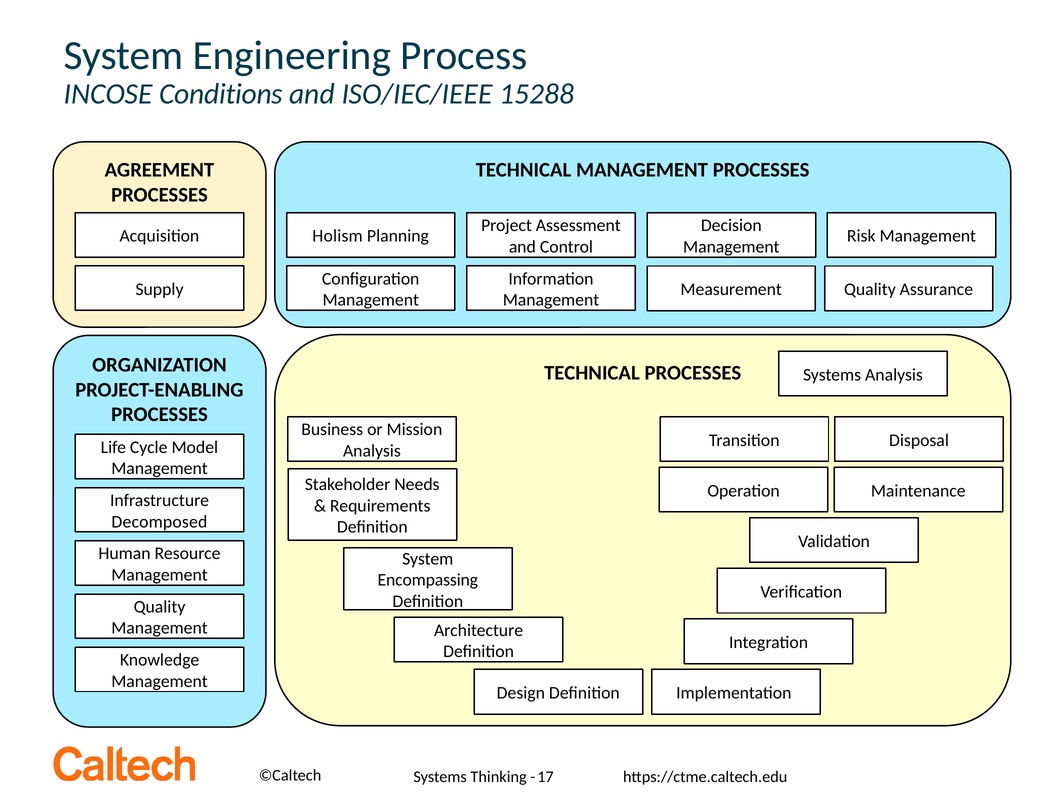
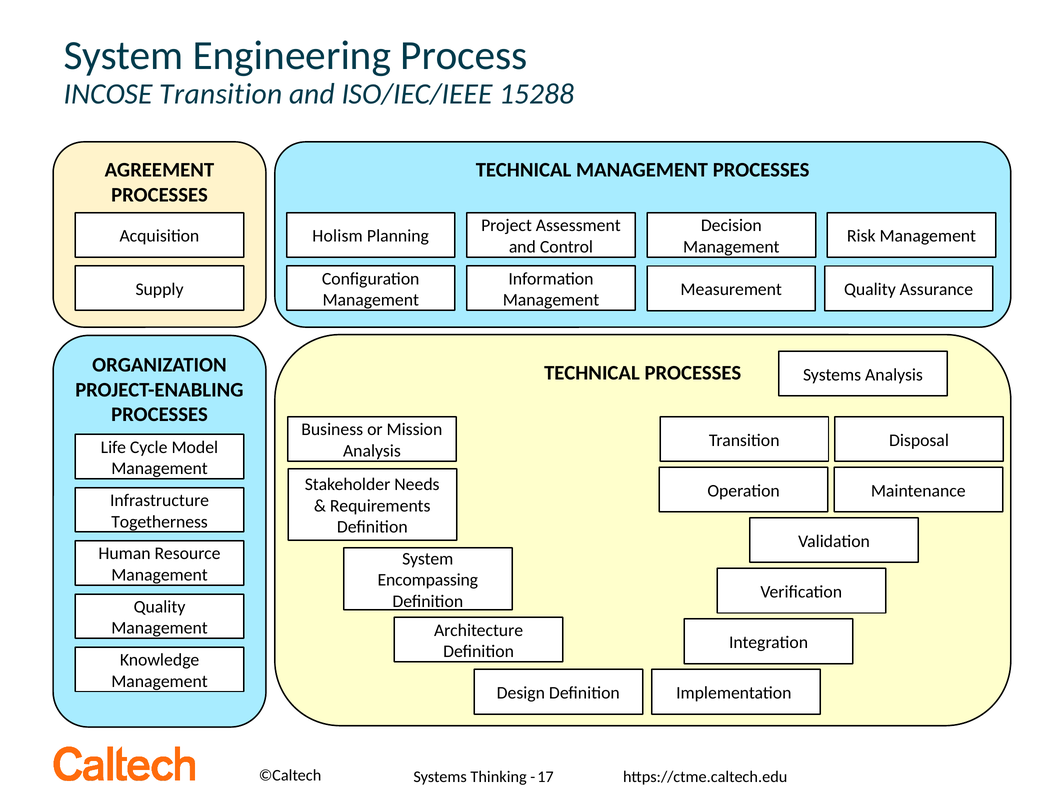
INCOSE Conditions: Conditions -> Transition
Decomposed: Decomposed -> Togetherness
